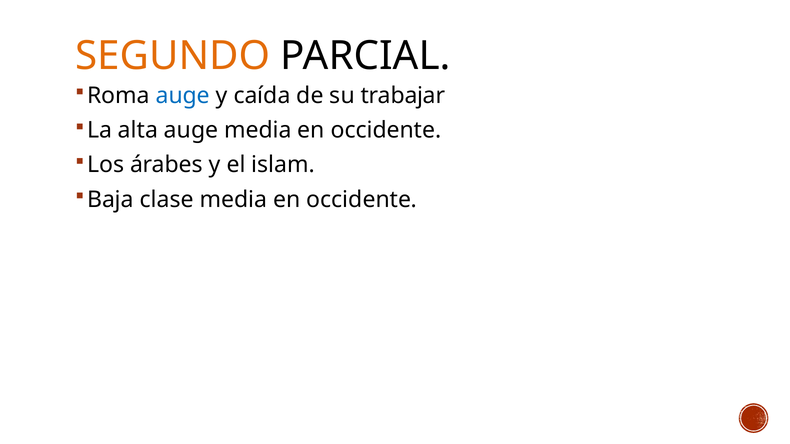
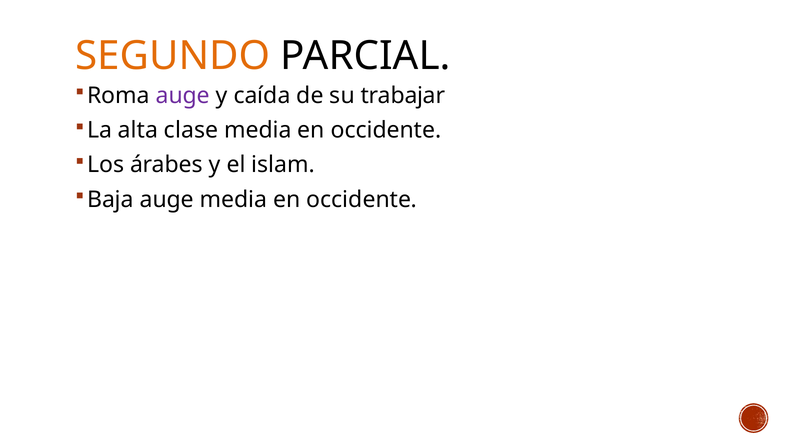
auge at (183, 95) colour: blue -> purple
alta auge: auge -> clase
Baja clase: clase -> auge
